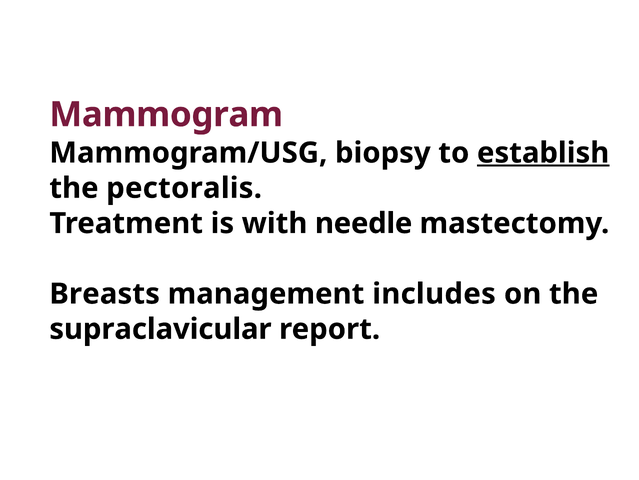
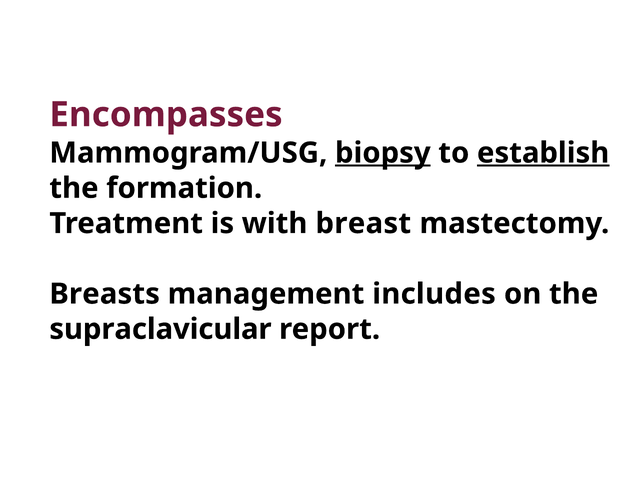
Mammogram: Mammogram -> Encompasses
biopsy underline: none -> present
pectoralis: pectoralis -> formation
needle: needle -> breast
